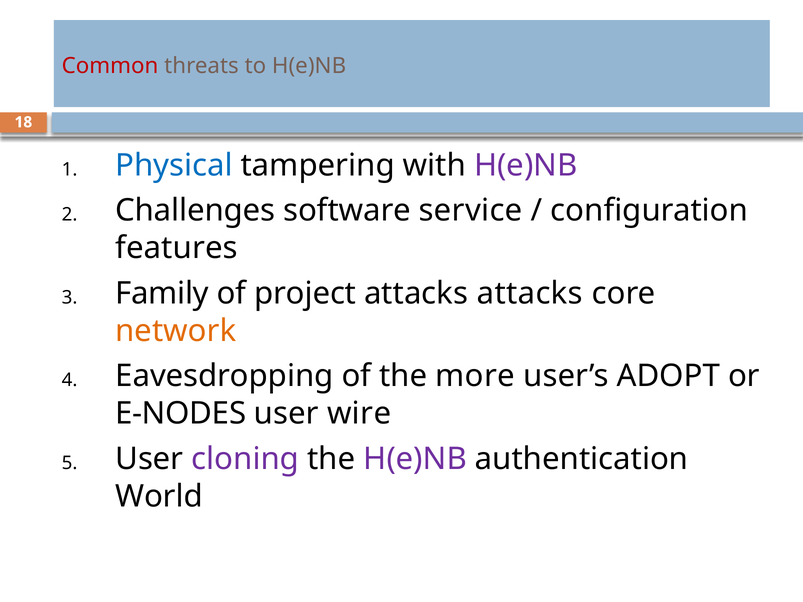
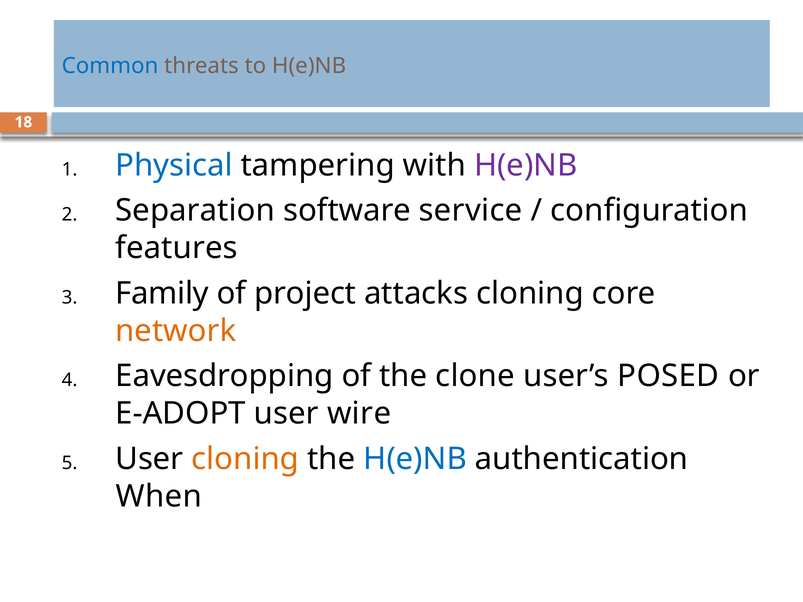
Common colour: red -> blue
Challenges: Challenges -> Separation
attacks attacks: attacks -> cloning
more: more -> clone
ADOPT: ADOPT -> POSED
E-NODES: E-NODES -> E-ADOPT
cloning at (245, 459) colour: purple -> orange
H(e)NB at (415, 459) colour: purple -> blue
World: World -> When
